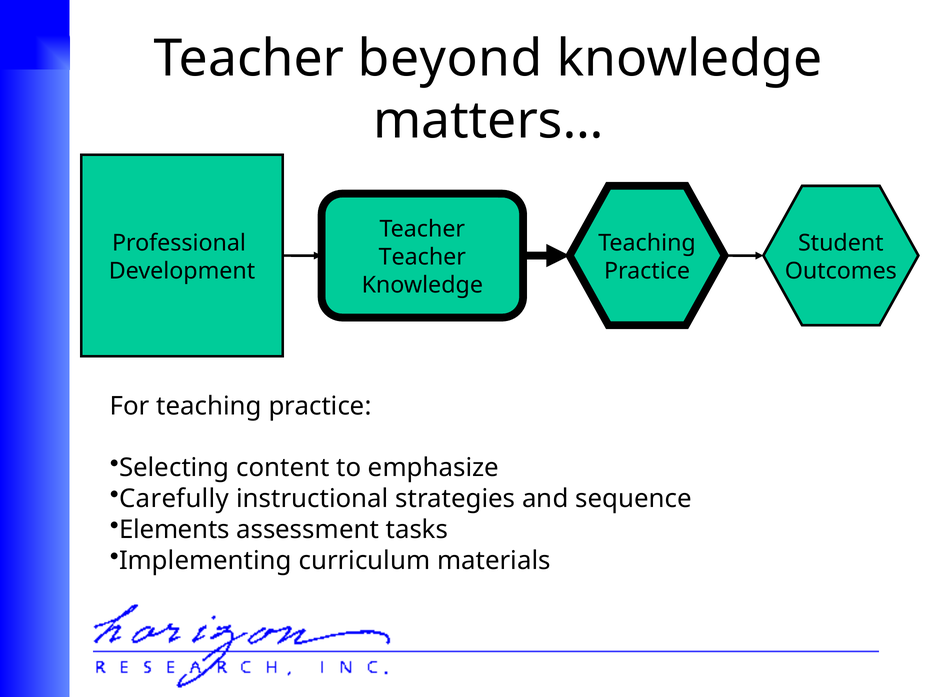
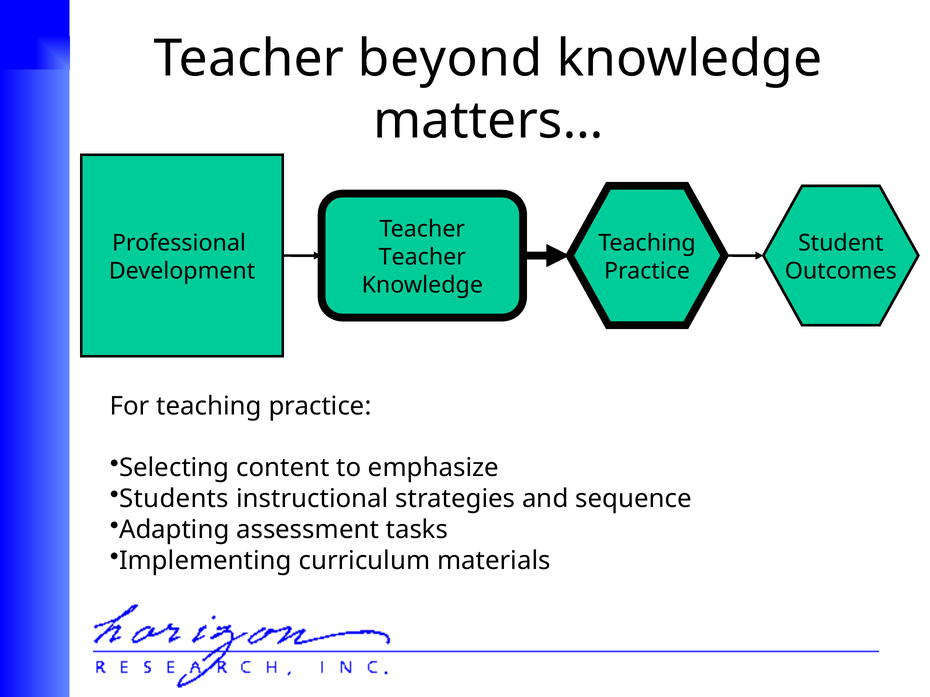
Carefully: Carefully -> Students
Elements: Elements -> Adapting
